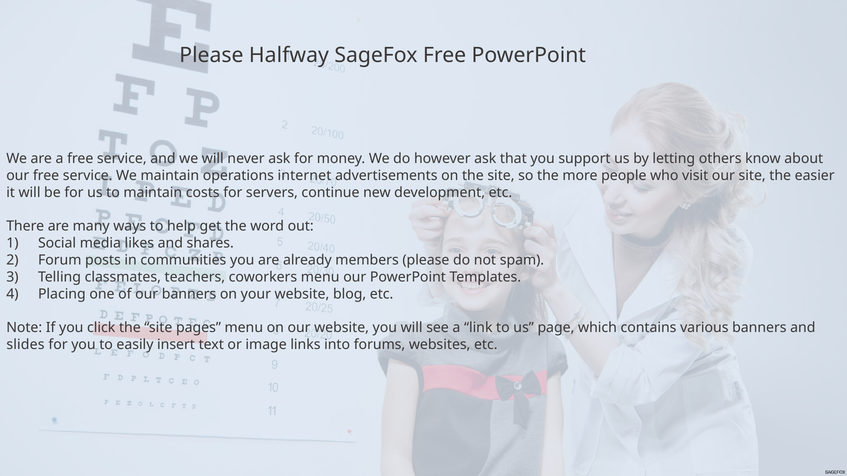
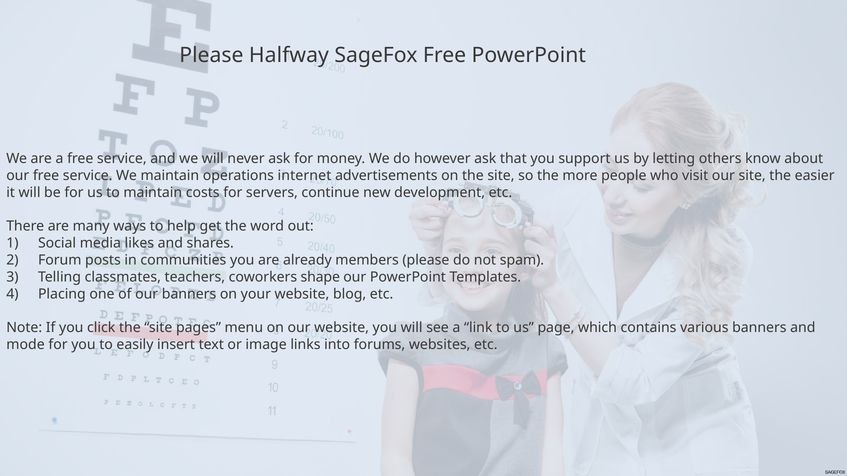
coworkers menu: menu -> shape
slides: slides -> mode
